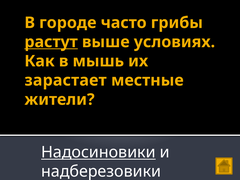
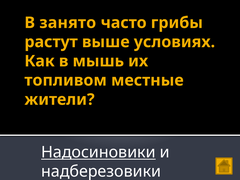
городе: городе -> занято
растут underline: present -> none
зарастает: зарастает -> топливом
